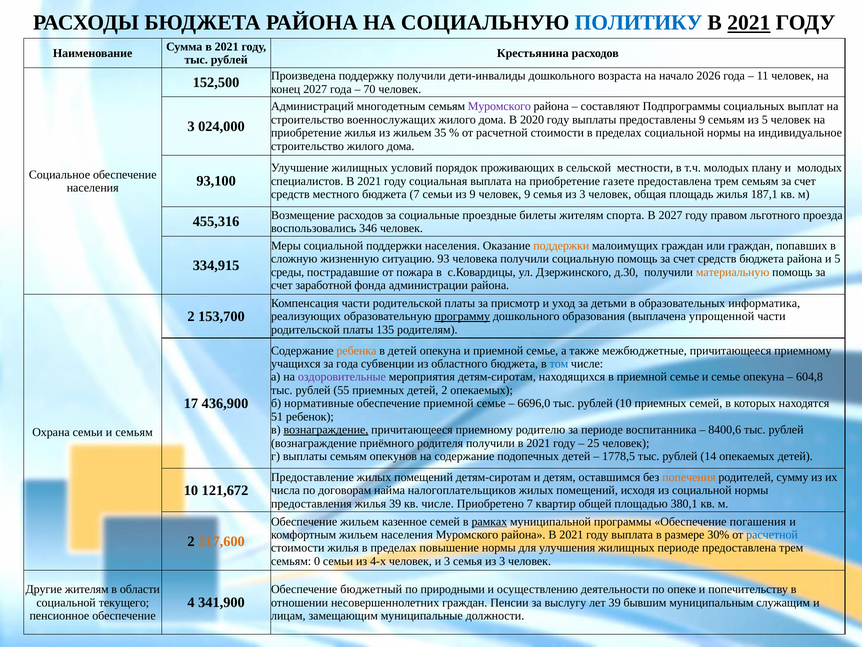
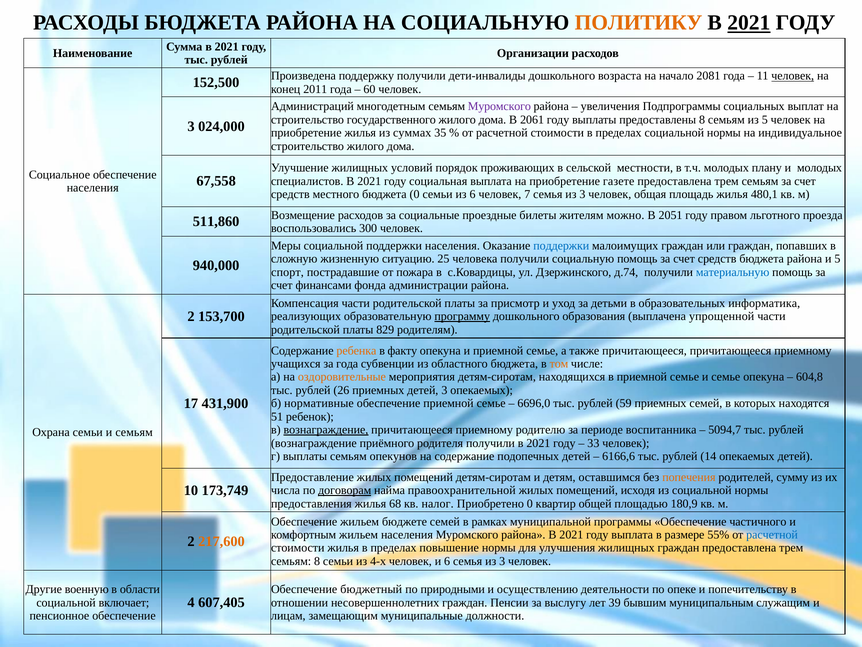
ПОЛИТИКУ colour: blue -> orange
Крестьянина: Крестьянина -> Организации
2026: 2026 -> 2081
человек at (793, 76) underline: none -> present
конец 2027: 2027 -> 2011
70: 70 -> 60
составляют: составляют -> увеличения
военнослужащих: военнослужащих -> государственного
2020: 2020 -> 2061
предоставлены 9: 9 -> 8
из жильем: жильем -> суммах
93,100: 93,100 -> 67,558
бюджета 7: 7 -> 0
из 9: 9 -> 6
человек 9: 9 -> 7
187,1: 187,1 -> 480,1
455,316: 455,316 -> 511,860
спорта: спорта -> можно
В 2027: 2027 -> 2051
346: 346 -> 300
поддержки at (561, 245) colour: orange -> blue
93: 93 -> 25
334,915: 334,915 -> 940,000
среды: среды -> спорт
д.30: д.30 -> д.74
материальную colour: orange -> blue
заработной: заработной -> финансами
135: 135 -> 829
в детей: детей -> факту
также межбюджетные: межбюджетные -> причитающееся
том colour: blue -> orange
оздоровительные colour: purple -> orange
55: 55 -> 26
детей 2: 2 -> 3
436,900: 436,900 -> 431,900
рублей 10: 10 -> 59
8400,6: 8400,6 -> 5094,7
25: 25 -> 33
1778,5: 1778,5 -> 6166,6
121,672: 121,672 -> 173,749
договорам underline: none -> present
налогоплательщиков: налогоплательщиков -> правоохранительной
жилья 39: 39 -> 68
кв числе: числе -> налог
Приобретено 7: 7 -> 0
380,1: 380,1 -> 180,9
казенное: казенное -> бюджете
рамках underline: present -> none
погашения: погашения -> частичного
30%: 30% -> 55%
жилищных периоде: периоде -> граждан
семьям 0: 0 -> 8
и 3: 3 -> 6
Другие жителям: жителям -> военную
341,900: 341,900 -> 607,405
текущего: текущего -> включает
